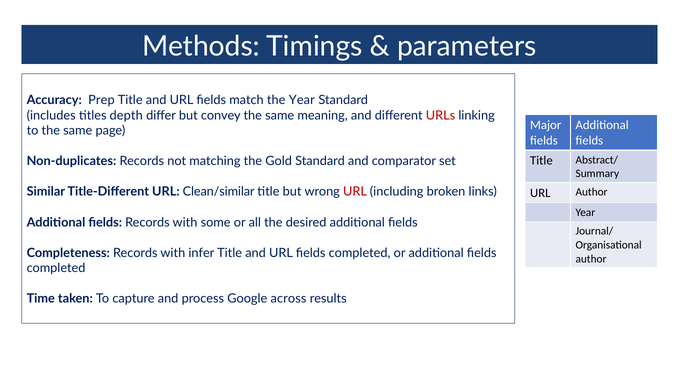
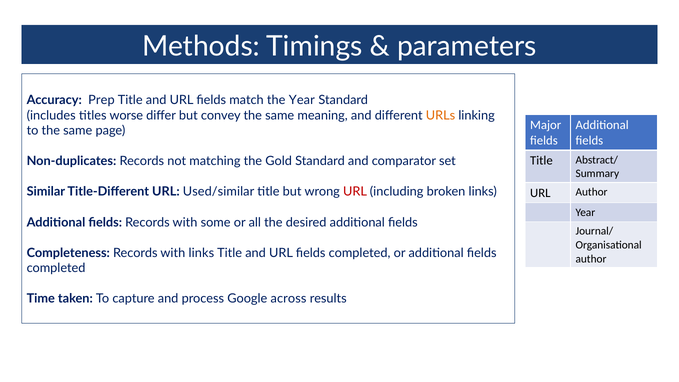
depth: depth -> worse
URLs colour: red -> orange
Clean/similar: Clean/similar -> Used/similar
with infer: infer -> links
